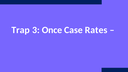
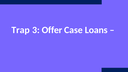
Once: Once -> Offer
Rates: Rates -> Loans
